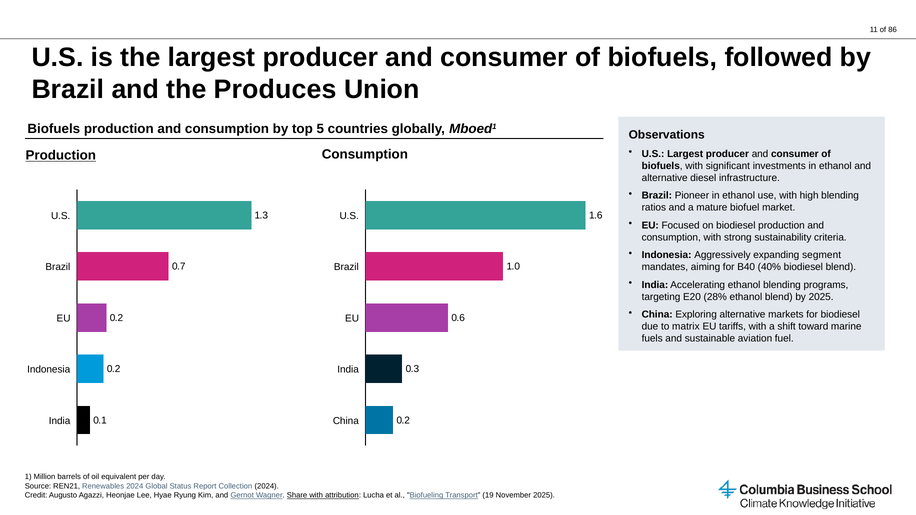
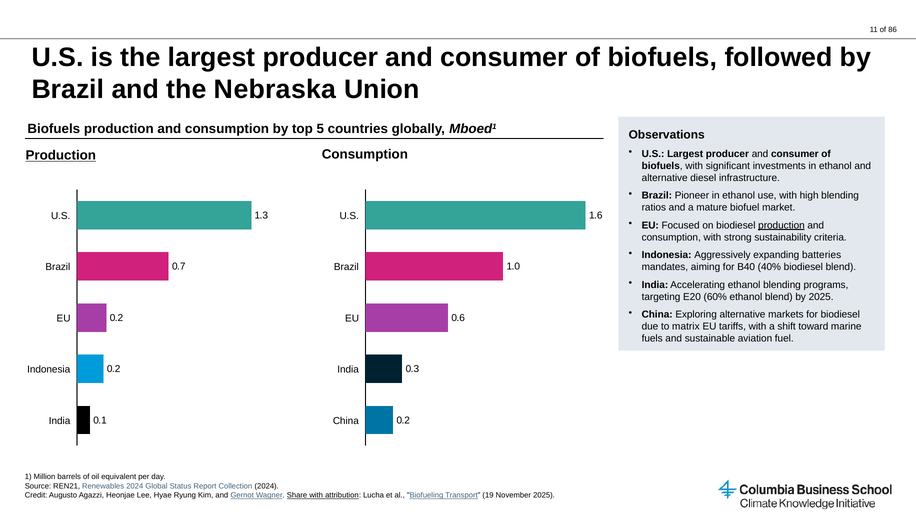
Produces: Produces -> Nebraska
production at (781, 225) underline: none -> present
segment: segment -> batteries
28%: 28% -> 60%
